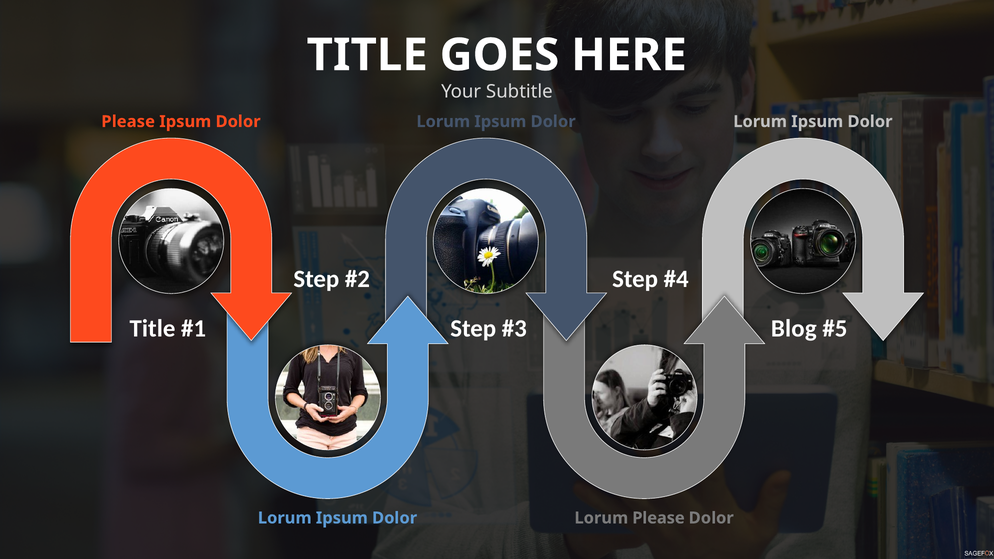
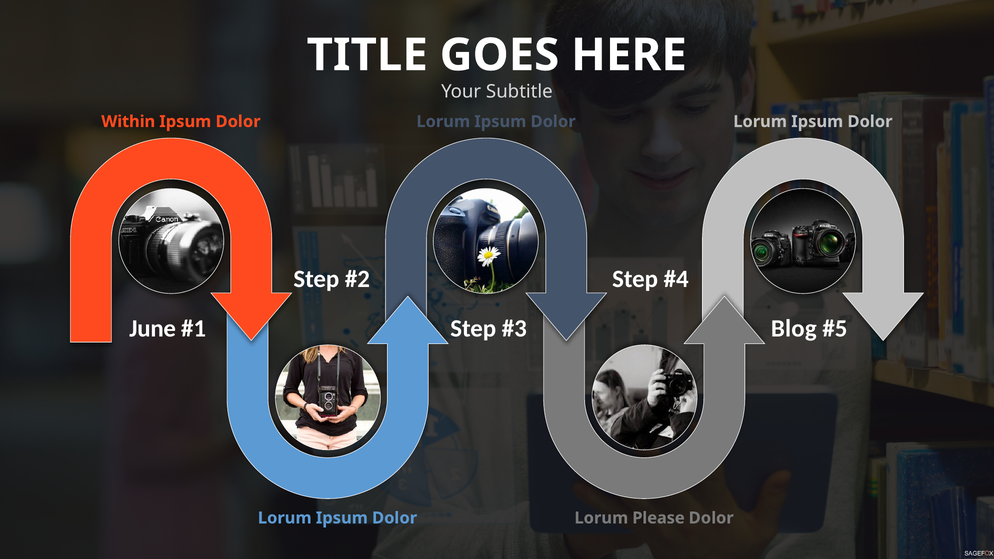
Please at (128, 122): Please -> Within
Title at (153, 329): Title -> June
